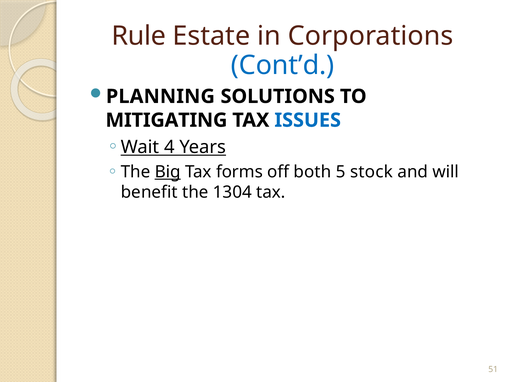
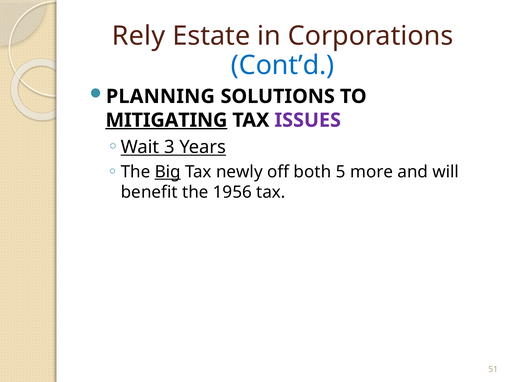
Rule: Rule -> Rely
MITIGATING underline: none -> present
ISSUES colour: blue -> purple
4: 4 -> 3
forms: forms -> newly
stock: stock -> more
1304: 1304 -> 1956
